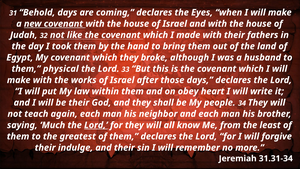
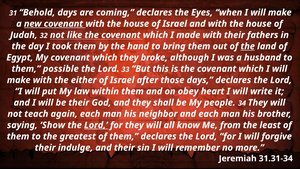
the at (248, 46) underline: none -> present
physical: physical -> possible
works: works -> either
Much: Much -> Show
